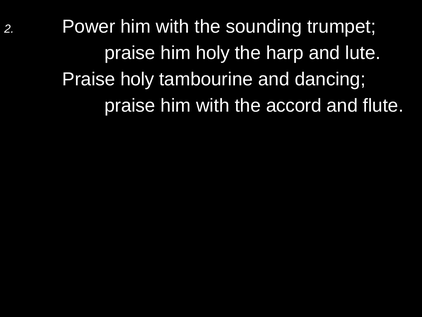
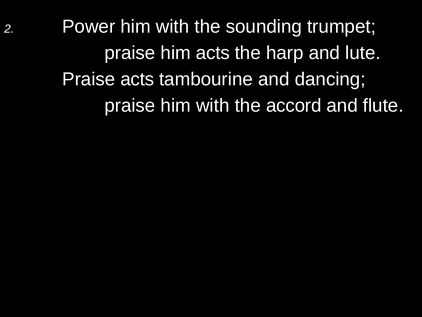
him holy: holy -> acts
Praise holy: holy -> acts
